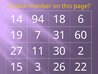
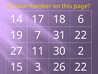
94: 94 -> 17
31 60: 60 -> 22
